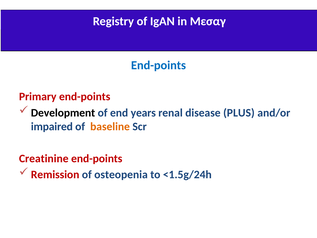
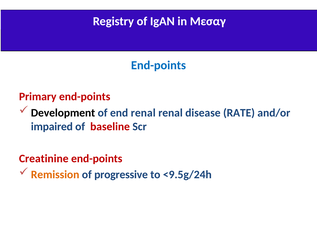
end years: years -> renal
PLUS: PLUS -> RATE
baseline colour: orange -> red
Remission colour: red -> orange
osteopenia: osteopenia -> progressive
<1.5g/24h: <1.5g/24h -> <9.5g/24h
